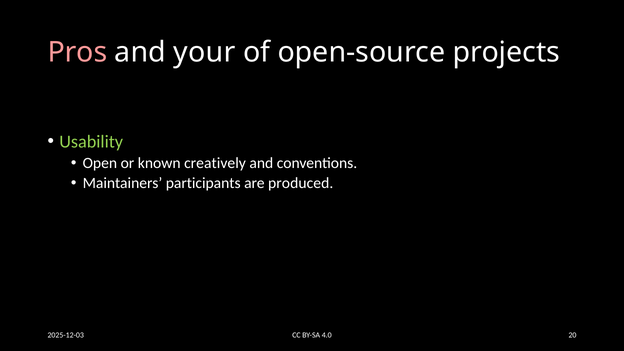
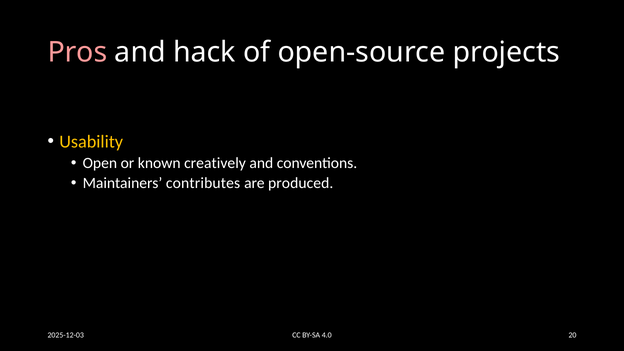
your: your -> hack
Usability colour: light green -> yellow
participants: participants -> contributes
